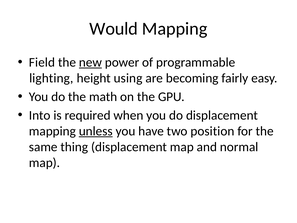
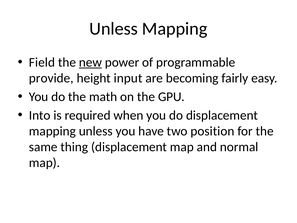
Would at (114, 29): Would -> Unless
lighting: lighting -> provide
using: using -> input
unless at (96, 131) underline: present -> none
